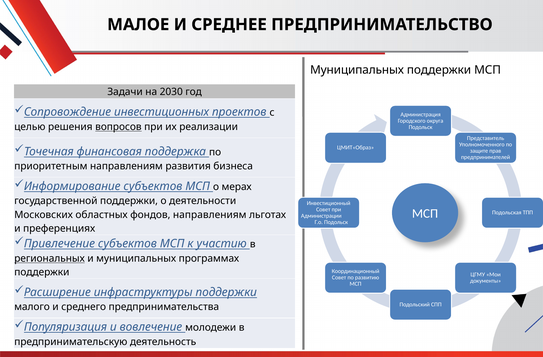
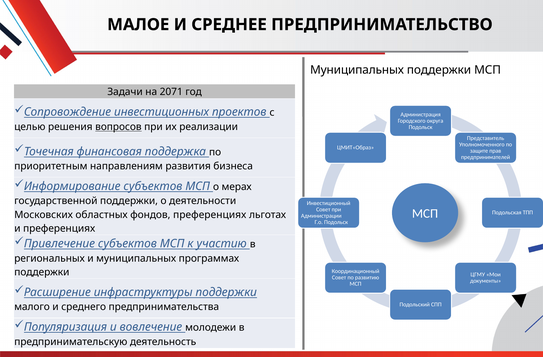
2030: 2030 -> 2071
фондов направлениям: направлениям -> преференциях
региональных underline: present -> none
